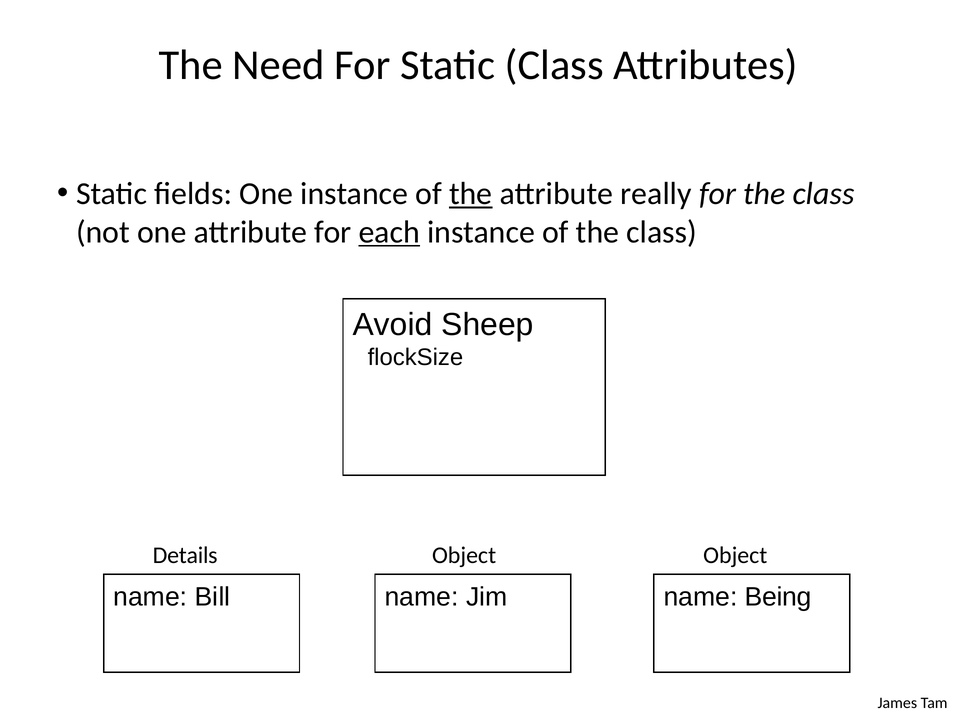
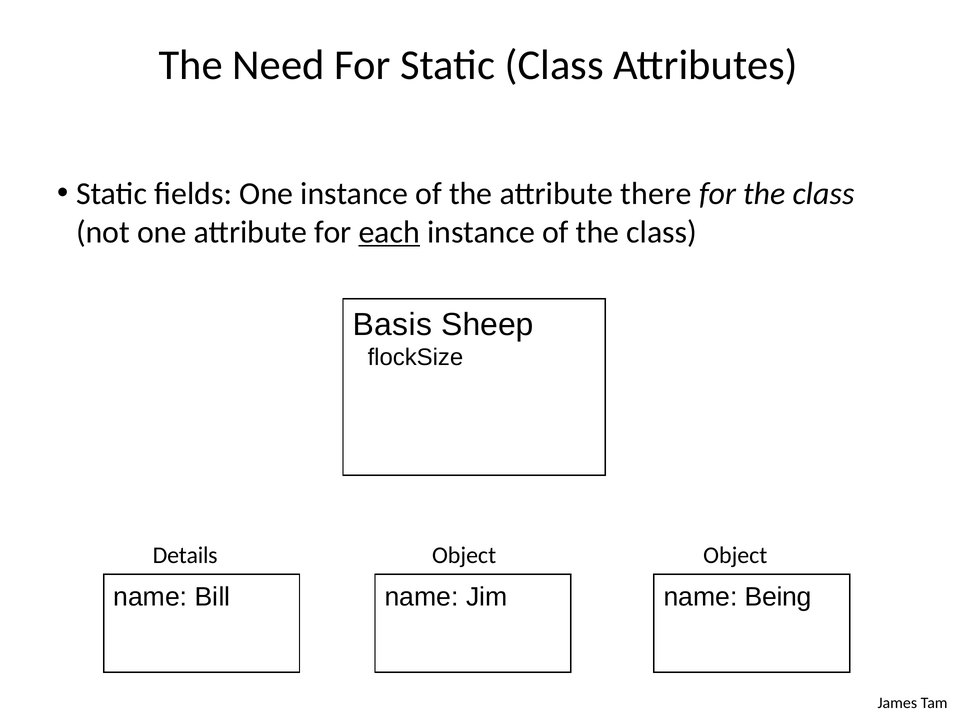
the at (471, 194) underline: present -> none
really: really -> there
Avoid: Avoid -> Basis
